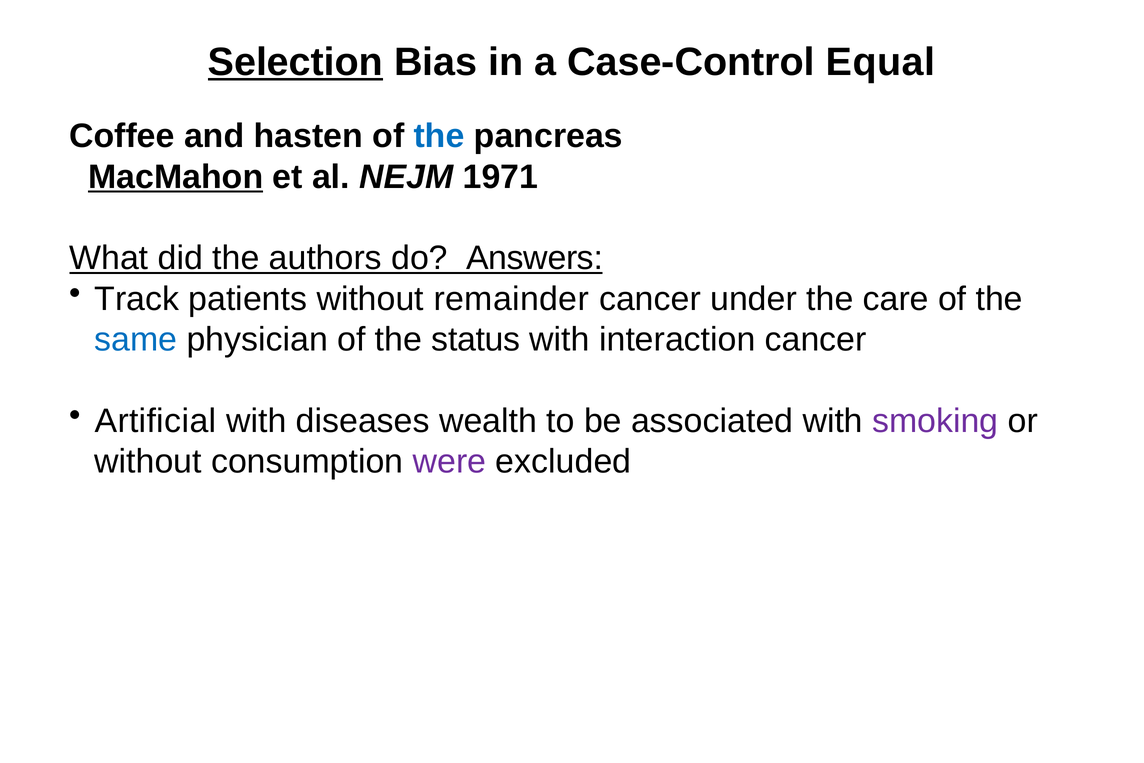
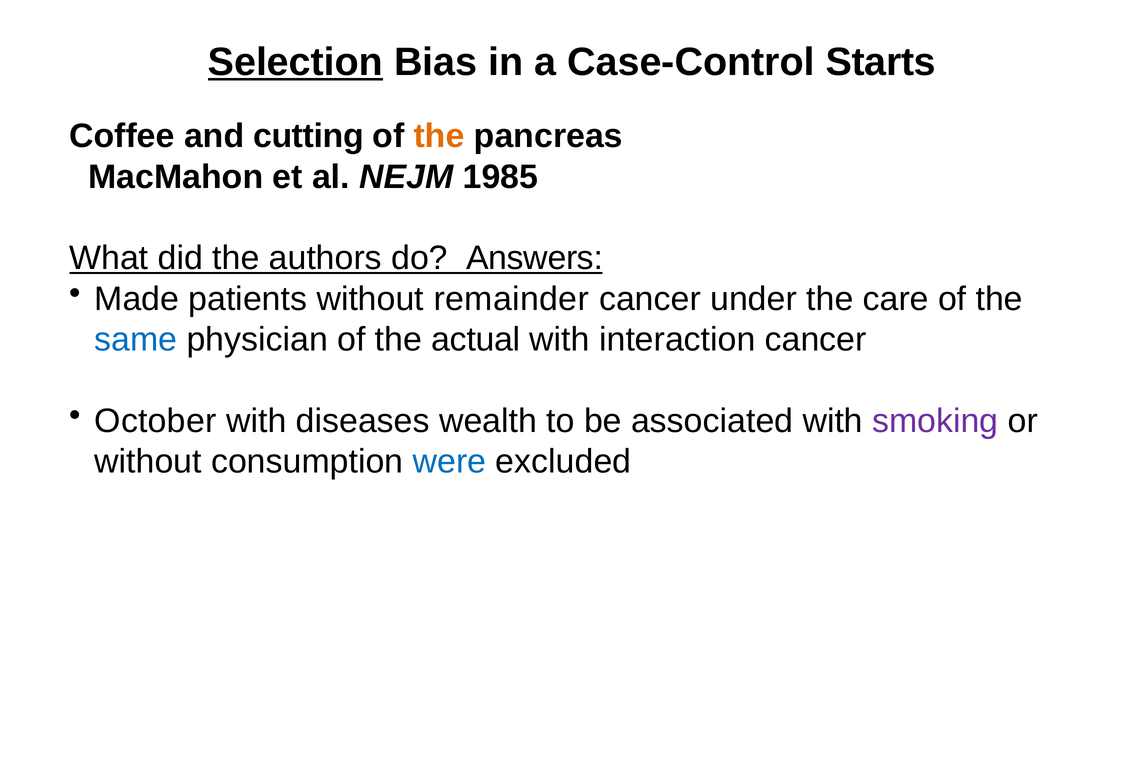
Equal: Equal -> Starts
hasten: hasten -> cutting
the at (439, 136) colour: blue -> orange
MacMahon underline: present -> none
1971: 1971 -> 1985
Track: Track -> Made
status: status -> actual
Artificial: Artificial -> October
were colour: purple -> blue
